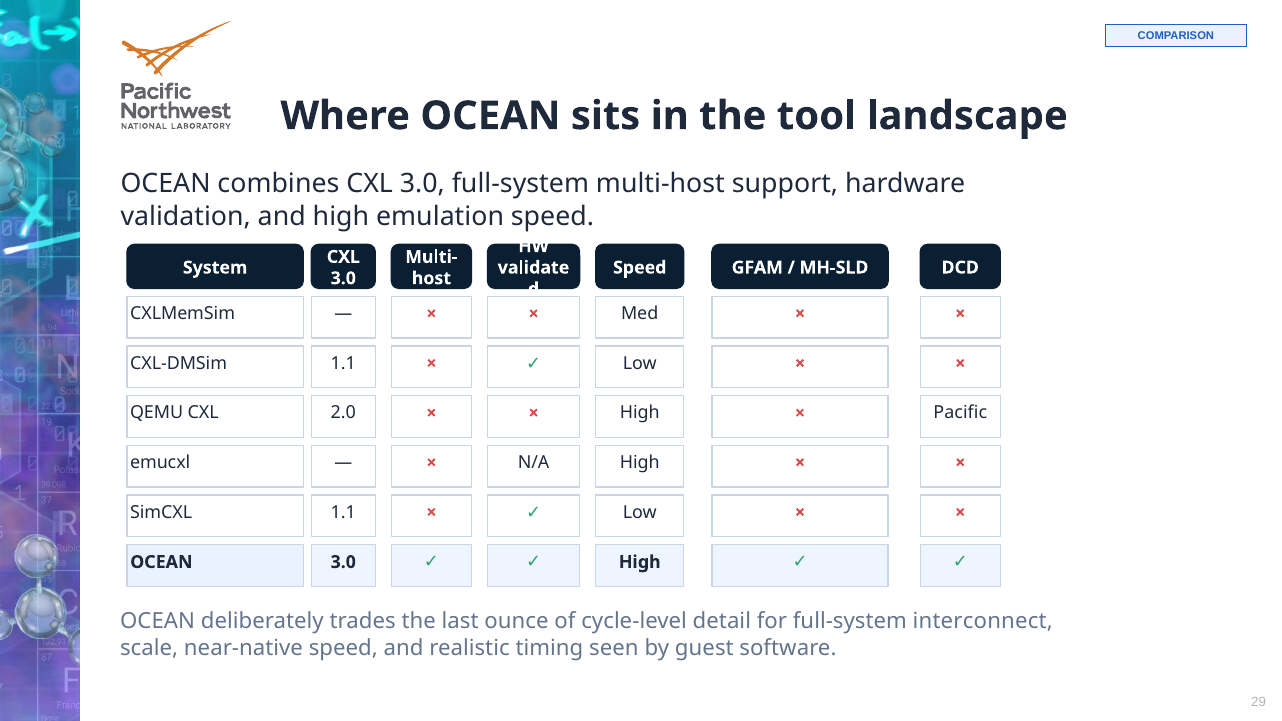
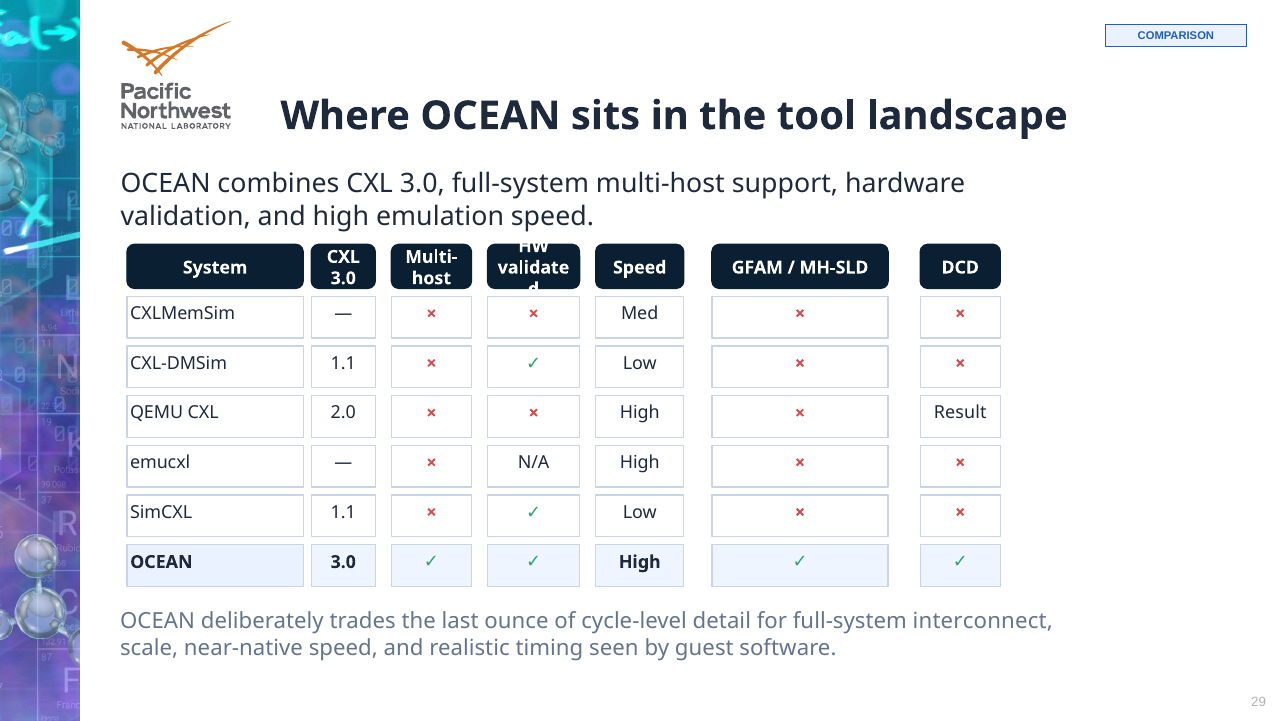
Pacific: Pacific -> Result
